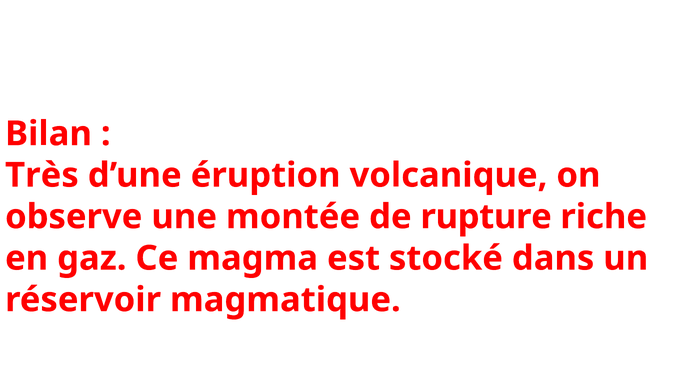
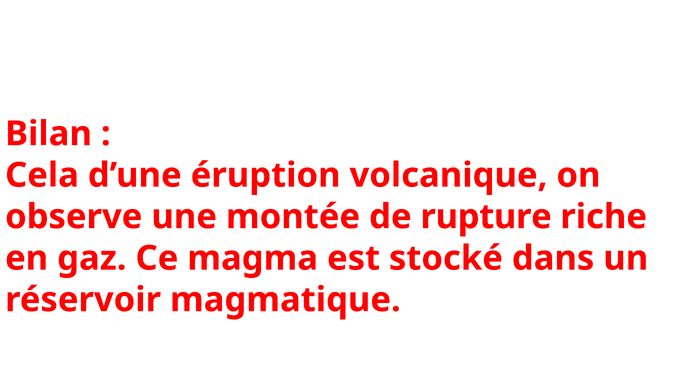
Très: Très -> Cela
